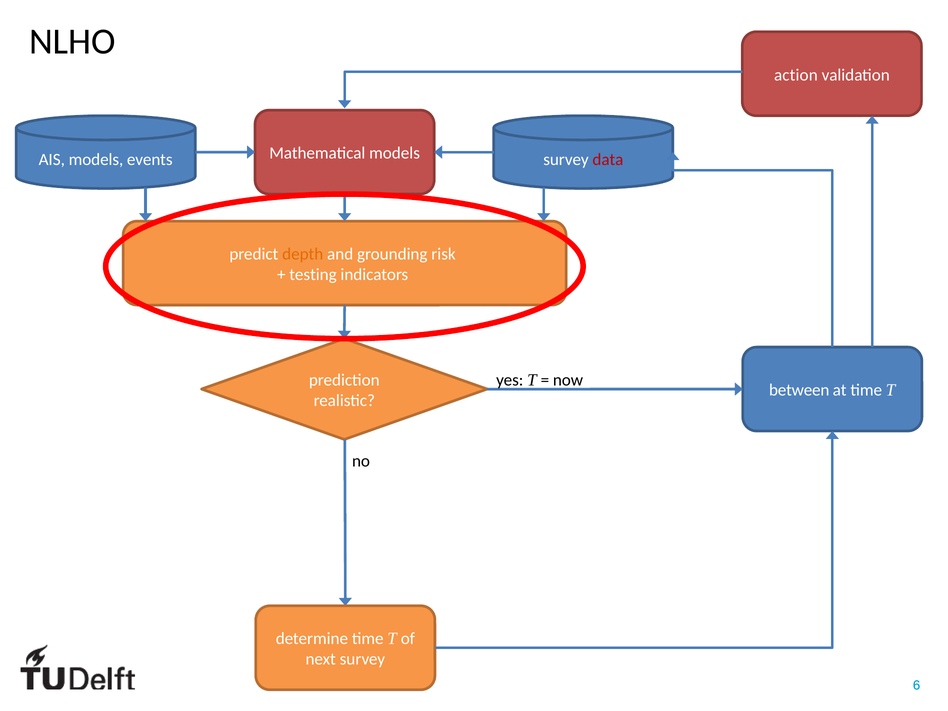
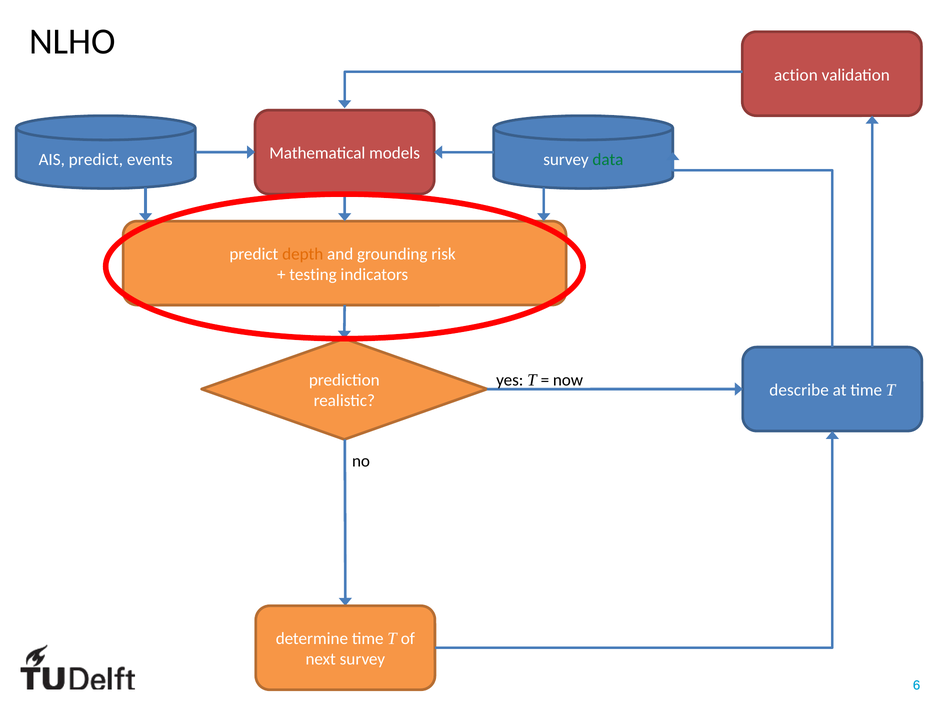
AIS models: models -> predict
data colour: red -> green
between: between -> describe
